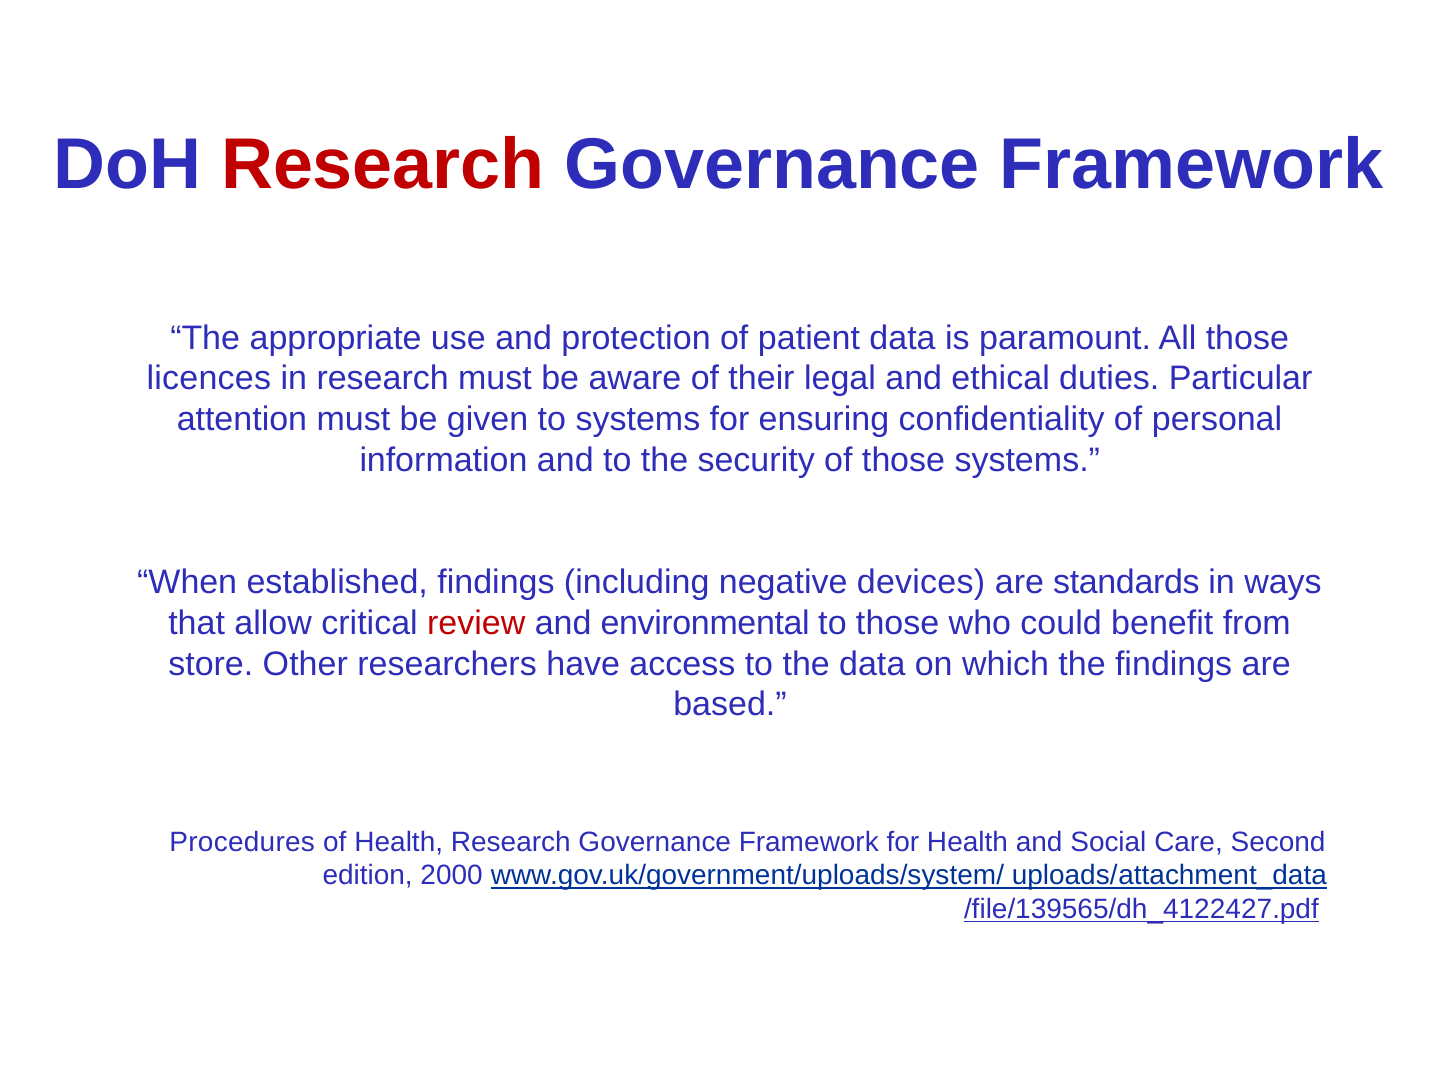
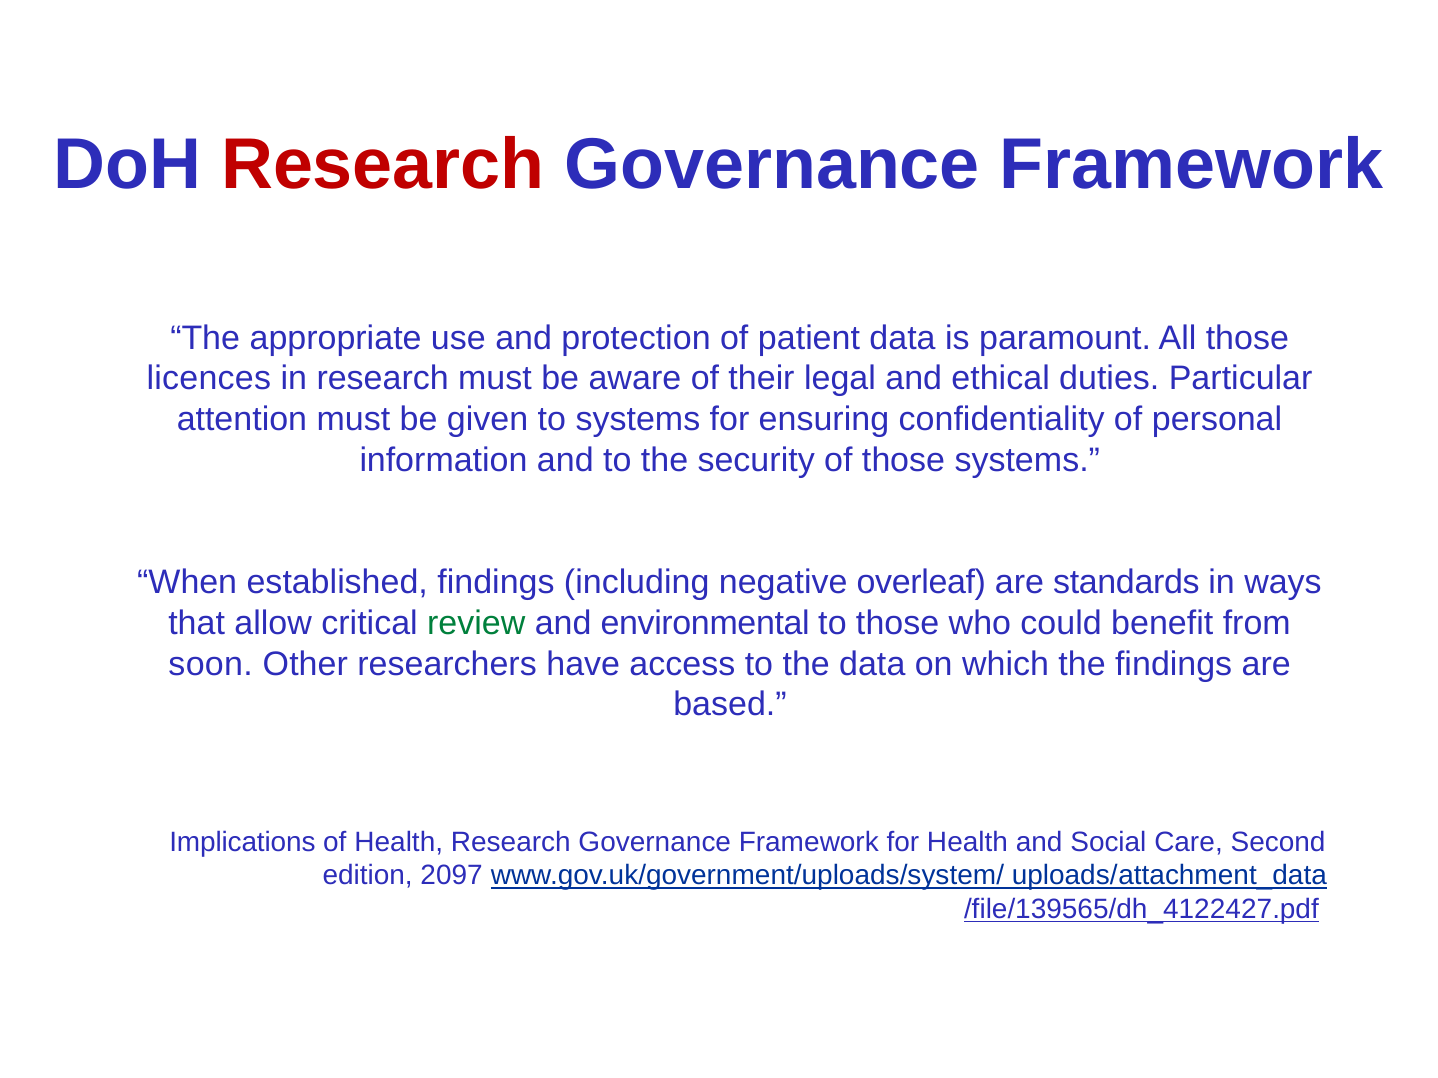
devices: devices -> overleaf
review colour: red -> green
store: store -> soon
Procedures: Procedures -> Implications
2000: 2000 -> 2097
